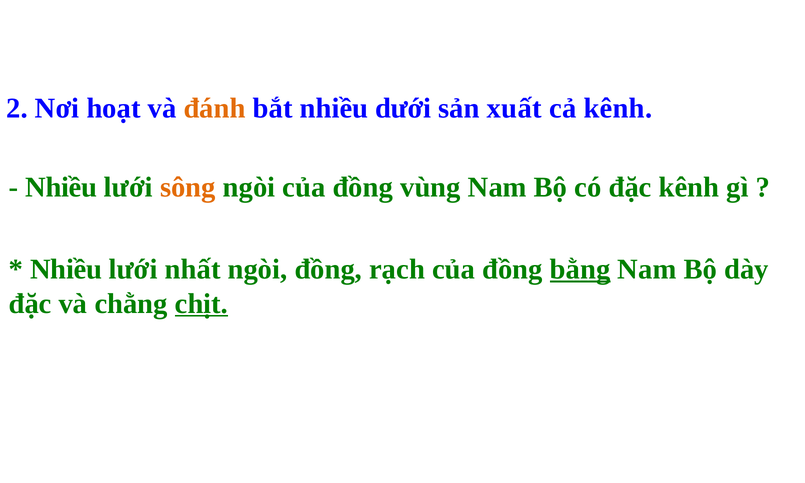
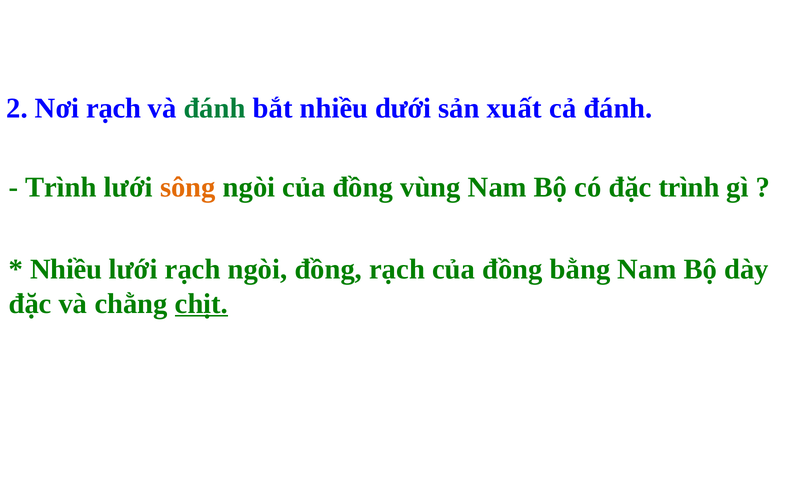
Nơi hoạt: hoạt -> rạch
đánh at (215, 108) colour: orange -> green
cả kênh: kênh -> đánh
Nhiều at (61, 187): Nhiều -> Trình
đặc kênh: kênh -> trình
lưới nhất: nhất -> rạch
bằng underline: present -> none
